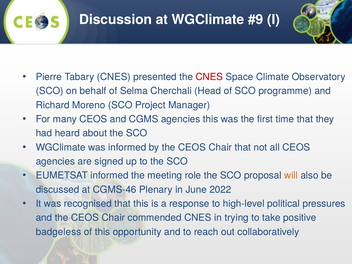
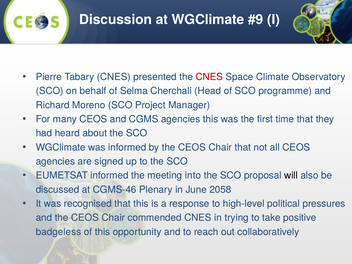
role: role -> into
will colour: orange -> black
2022: 2022 -> 2058
